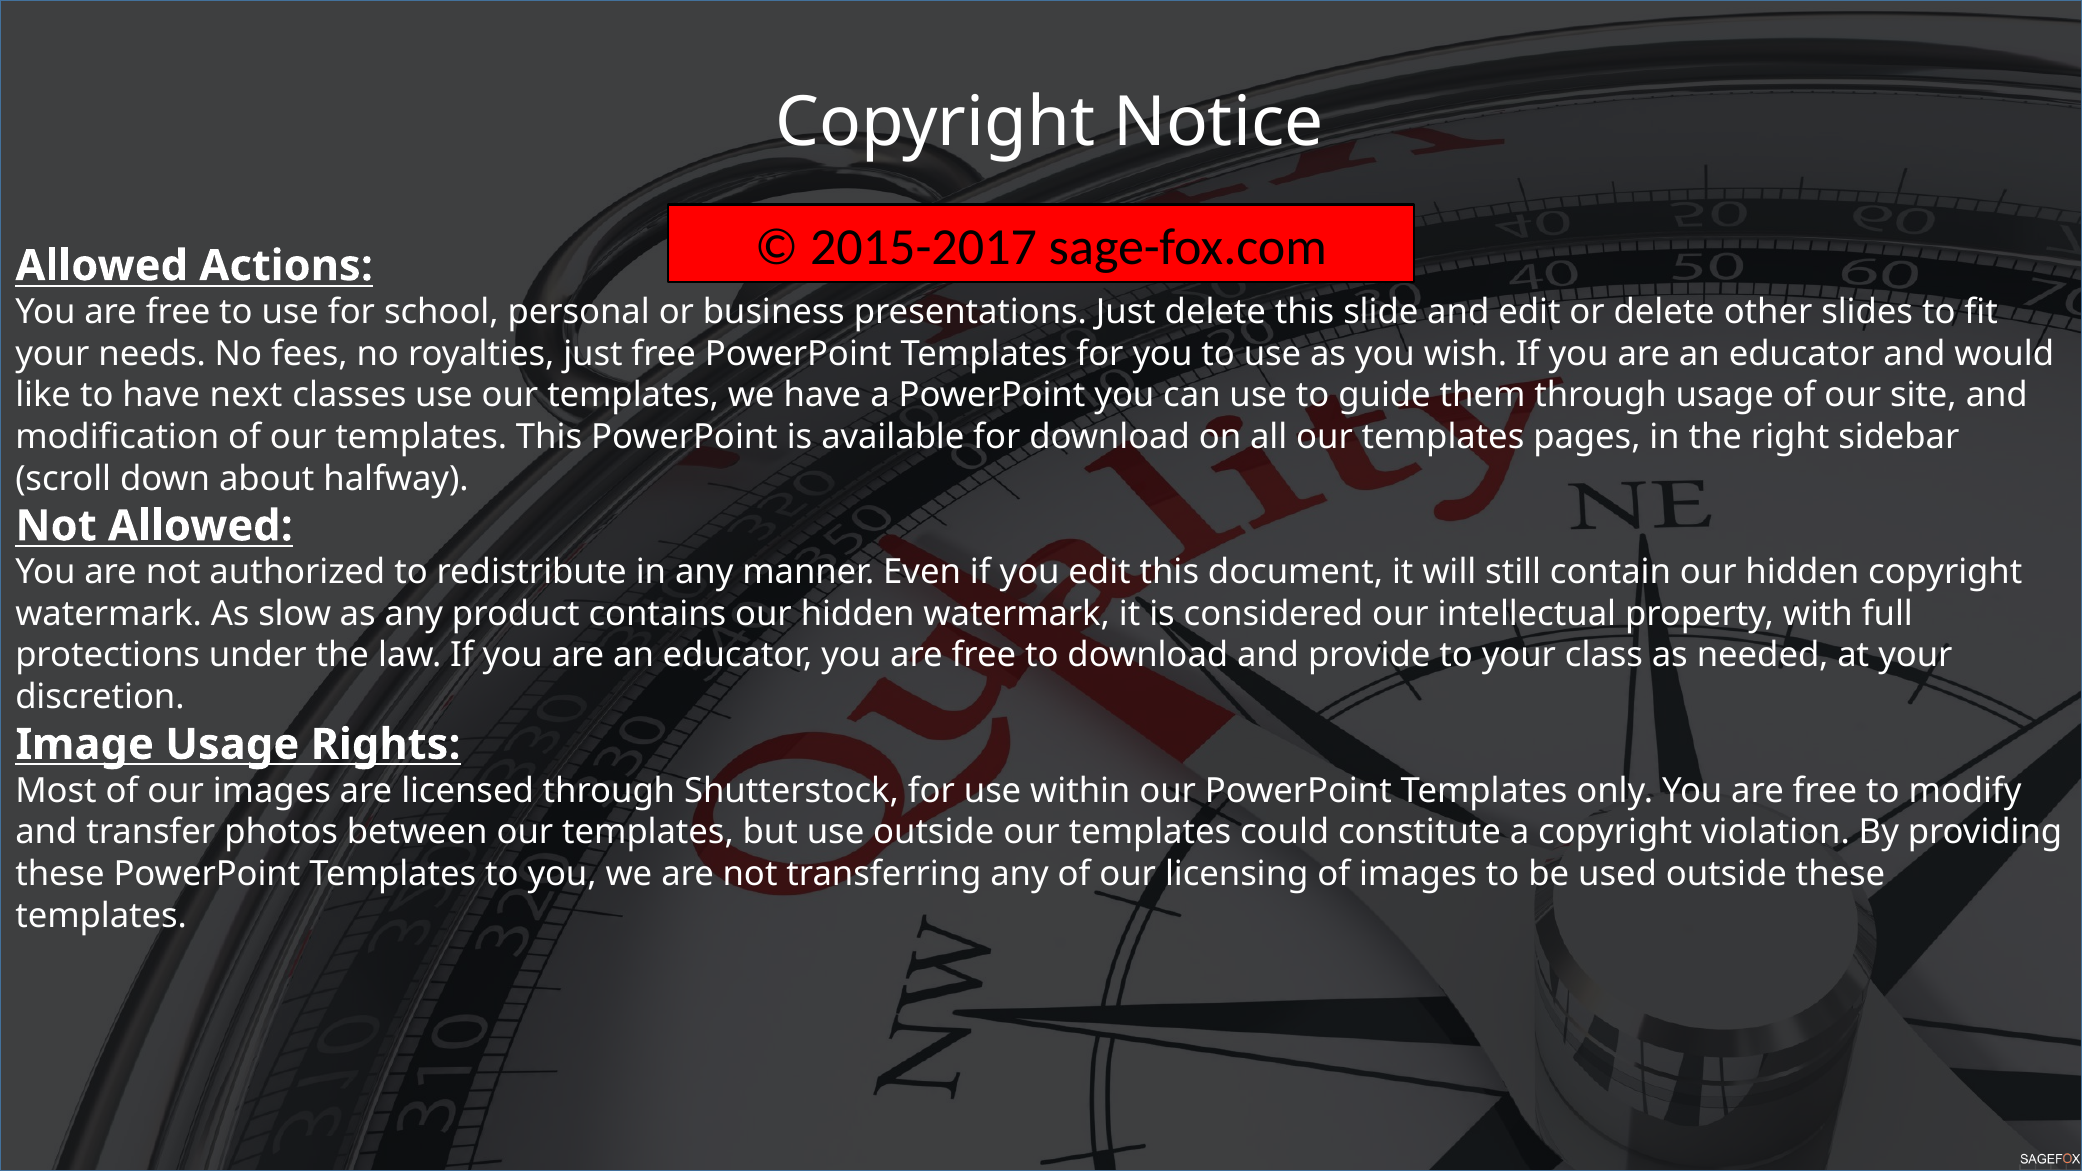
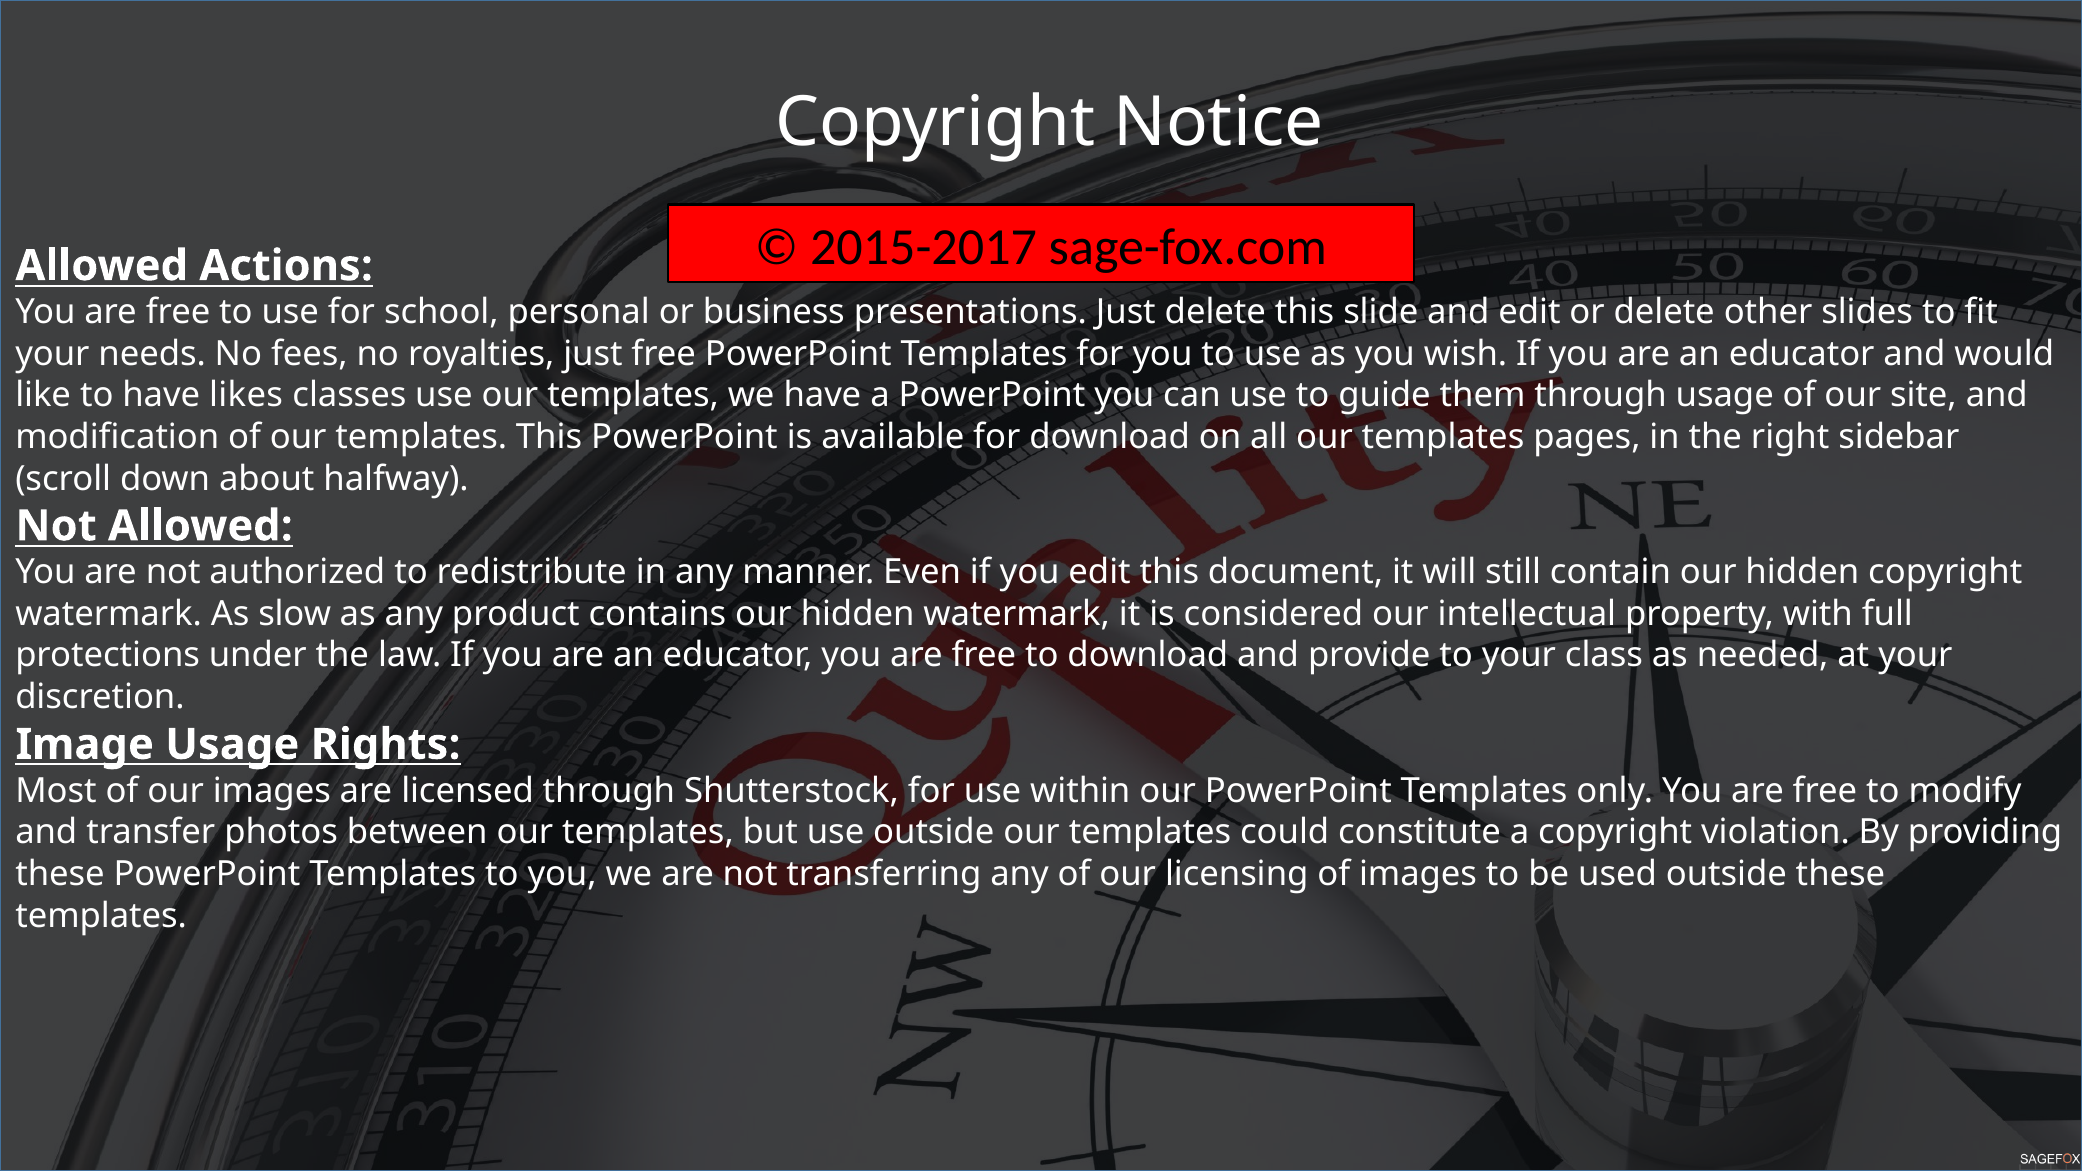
next: next -> likes
